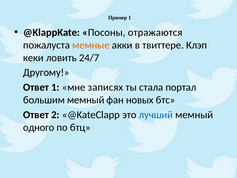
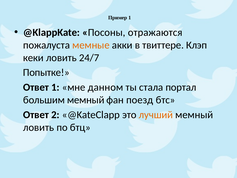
Другому: Другому -> Попытке
записях: записях -> данном
новых: новых -> поезд
лучший colour: blue -> orange
одного at (39, 127): одного -> ловить
